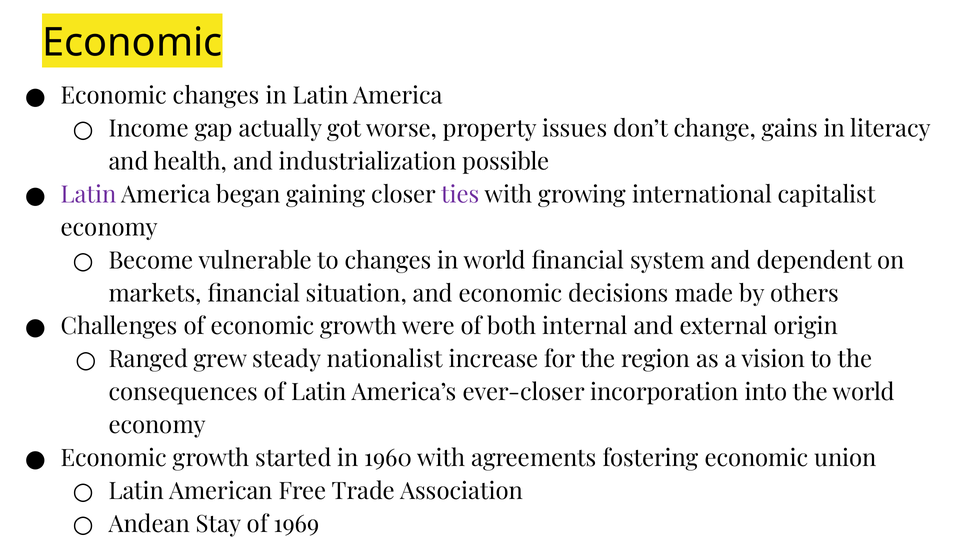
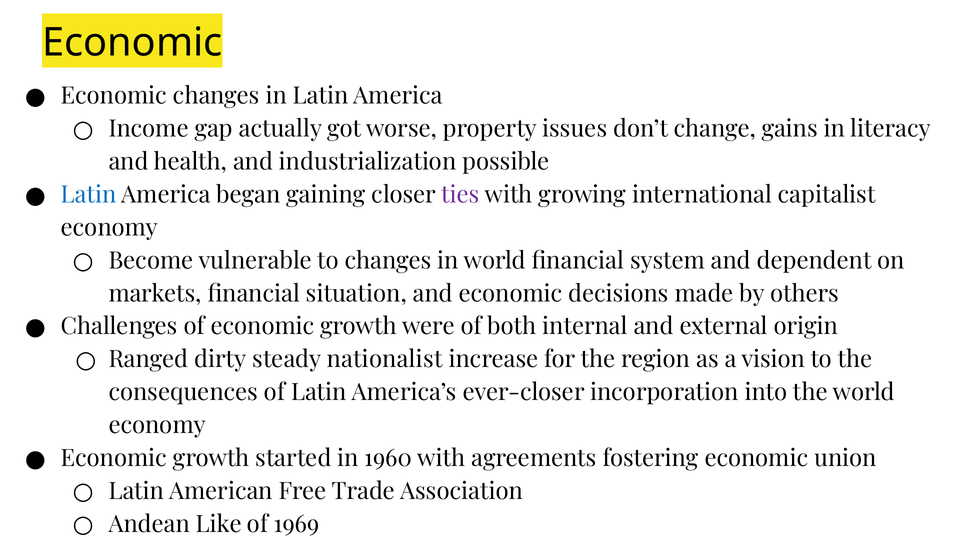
Latin at (89, 195) colour: purple -> blue
grew: grew -> dirty
Stay: Stay -> Like
